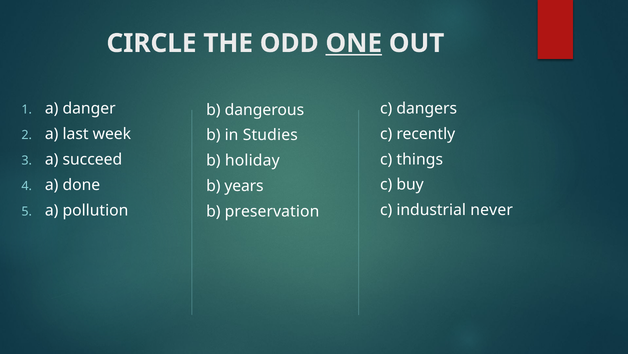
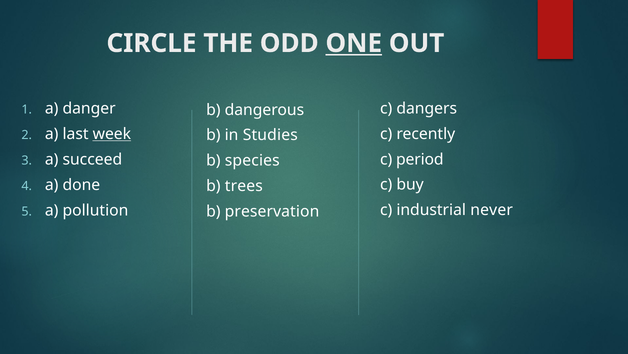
week underline: none -> present
things: things -> period
holiday: holiday -> species
years: years -> trees
